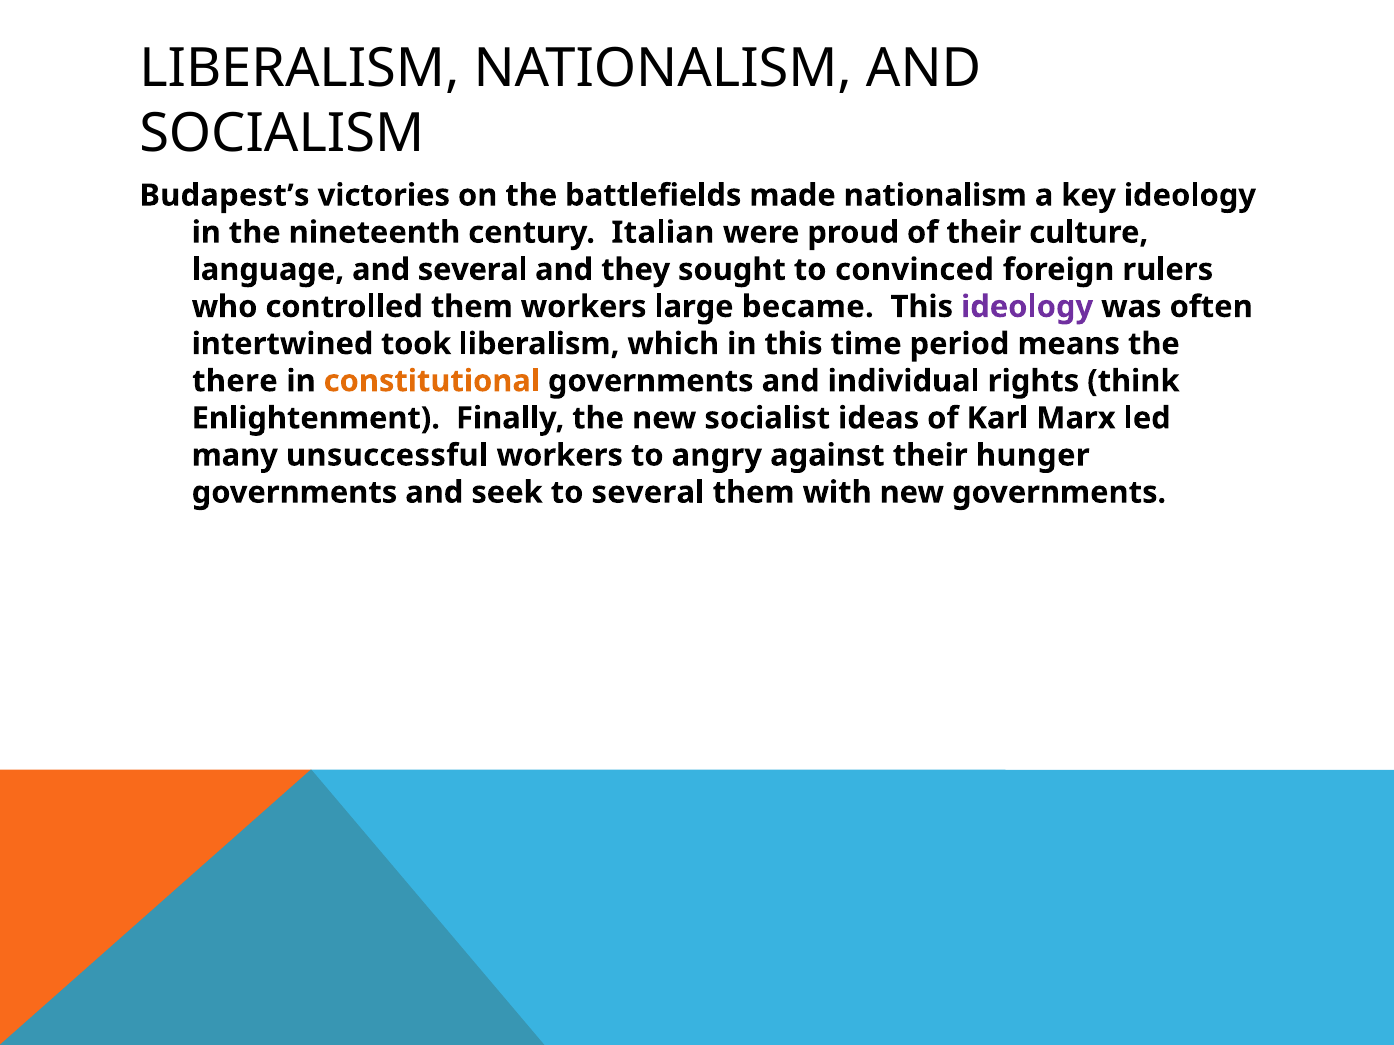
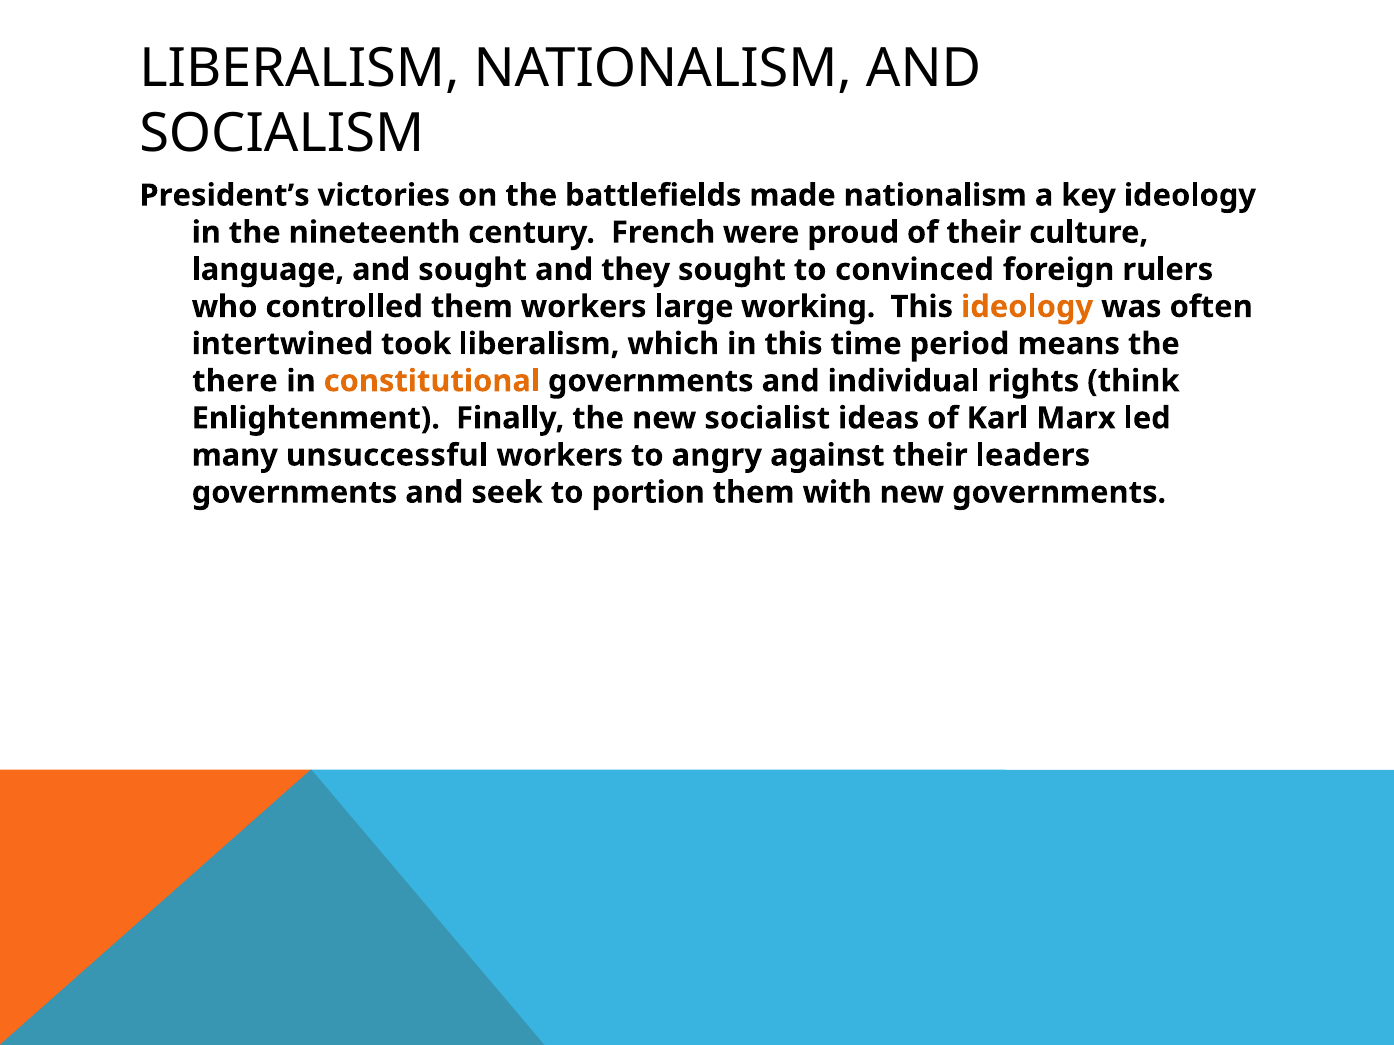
Budapest’s: Budapest’s -> President’s
Italian: Italian -> French
and several: several -> sought
became: became -> working
ideology at (1027, 307) colour: purple -> orange
hunger: hunger -> leaders
to several: several -> portion
